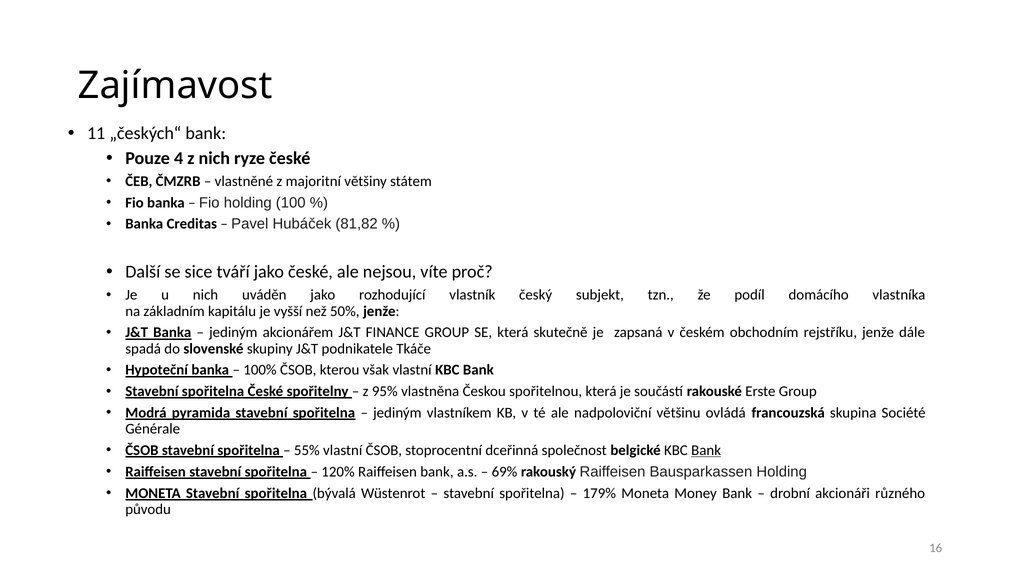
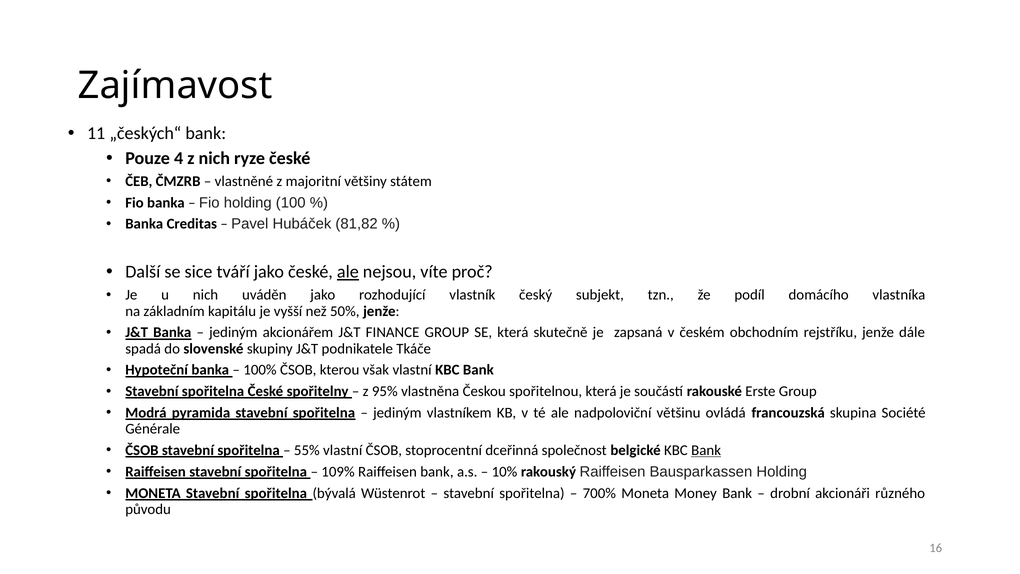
ale at (348, 272) underline: none -> present
120%: 120% -> 109%
69%: 69% -> 10%
179%: 179% -> 700%
